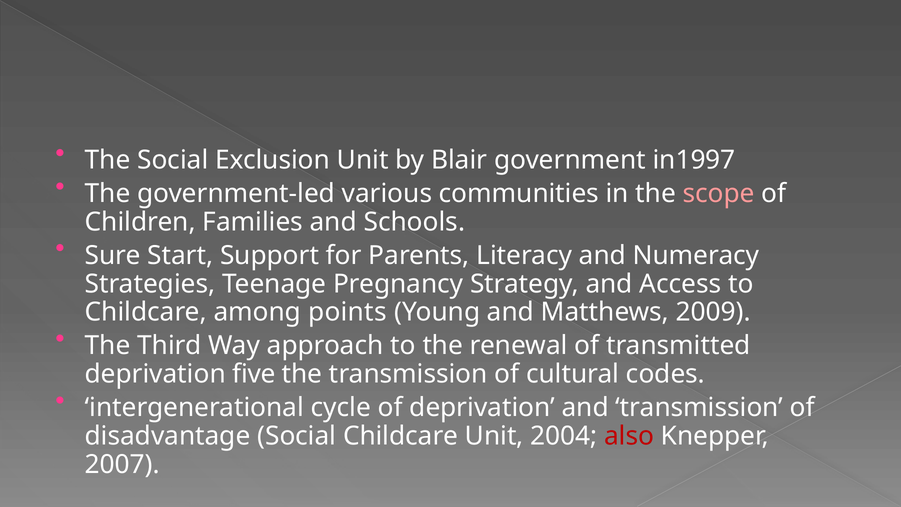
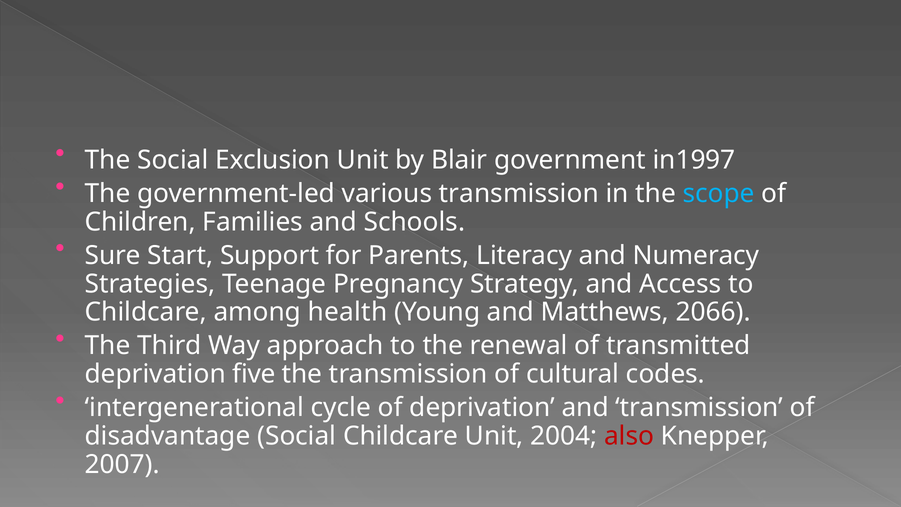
various communities: communities -> transmission
scope colour: pink -> light blue
points: points -> health
2009: 2009 -> 2066
